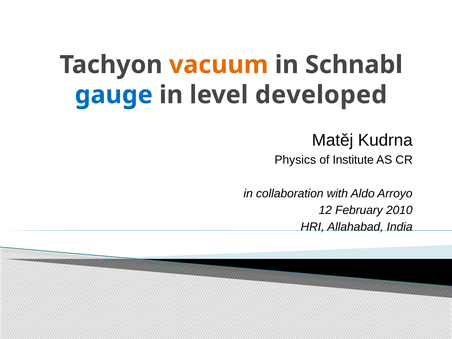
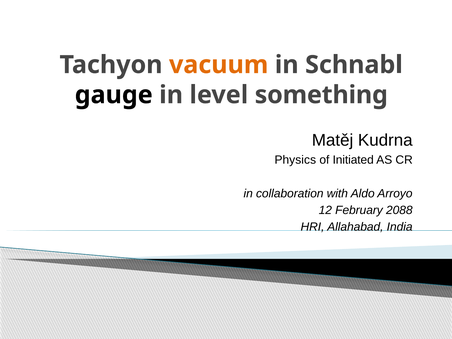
gauge colour: blue -> black
developed: developed -> something
Institute: Institute -> Initiated
2010: 2010 -> 2088
